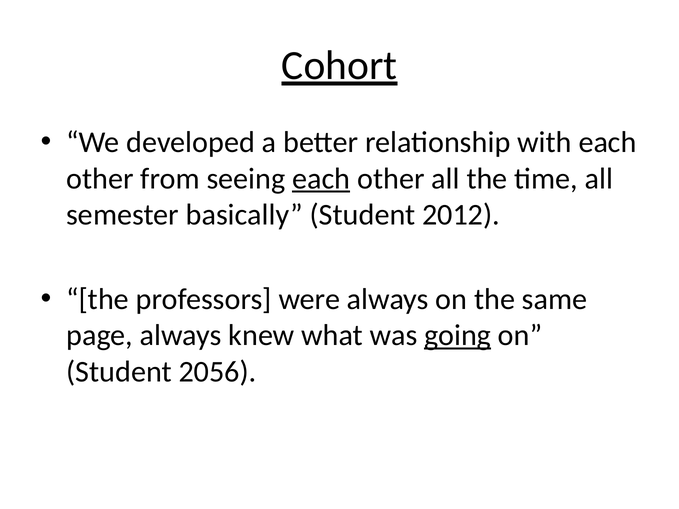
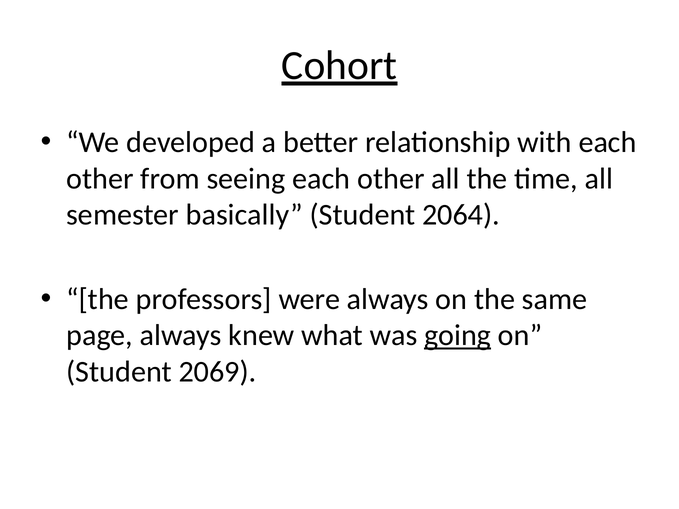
each at (321, 179) underline: present -> none
2012: 2012 -> 2064
2056: 2056 -> 2069
